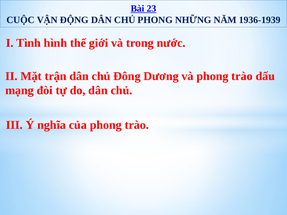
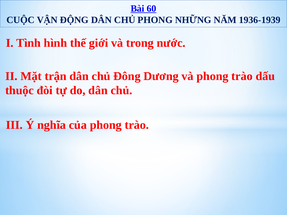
23: 23 -> 60
mạng: mạng -> thuộc
